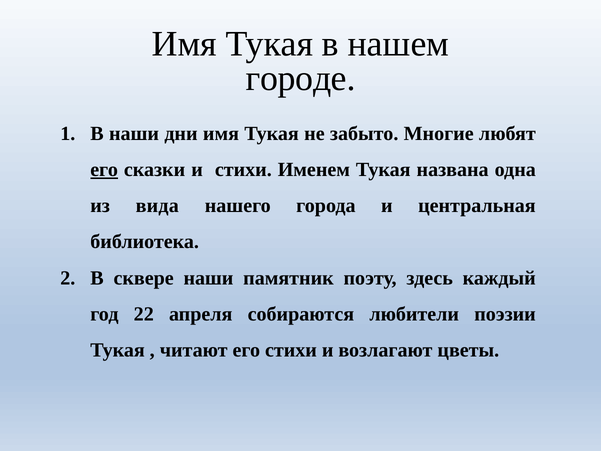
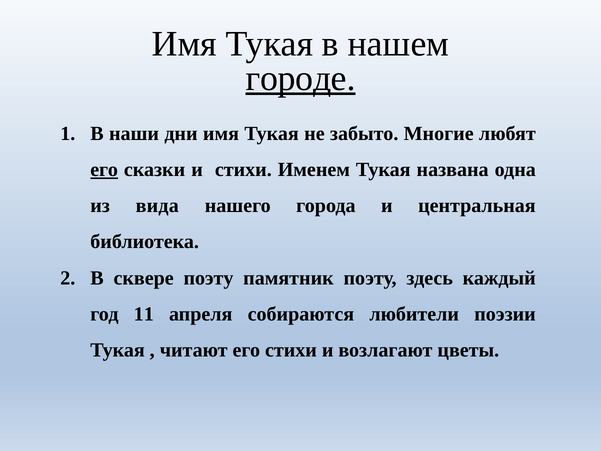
городе underline: none -> present
сквере наши: наши -> поэту
22: 22 -> 11
